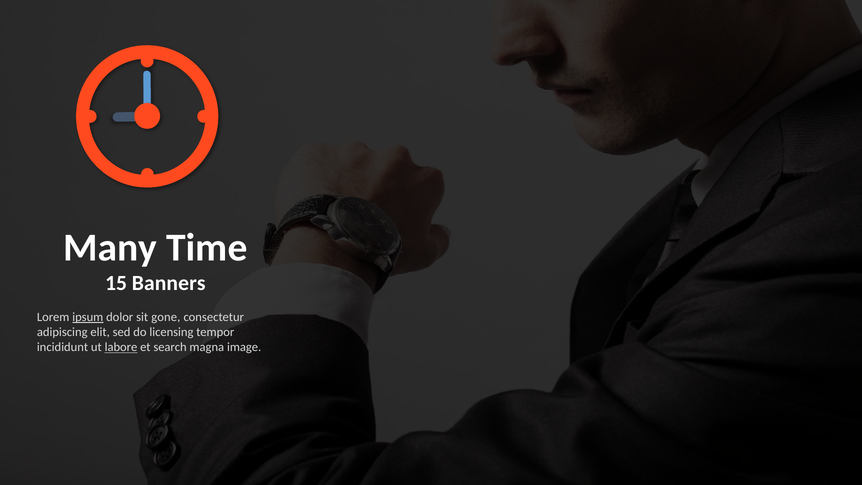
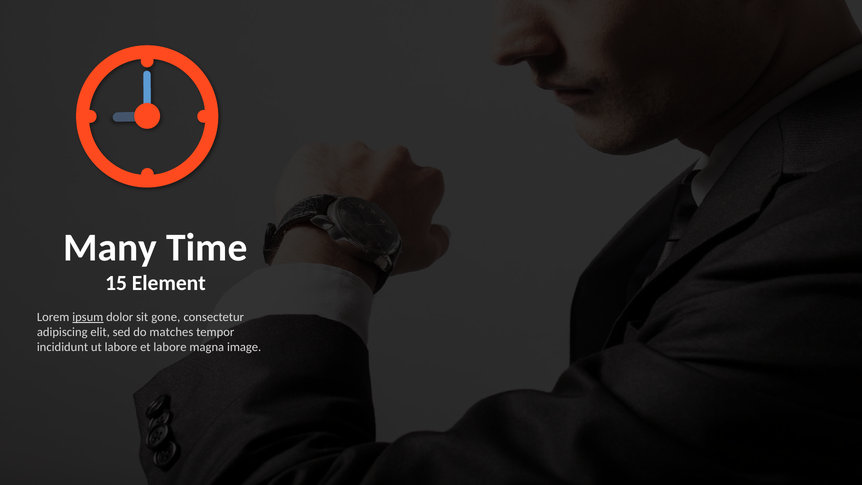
Banners: Banners -> Element
licensing: licensing -> matches
labore at (121, 347) underline: present -> none
et search: search -> labore
